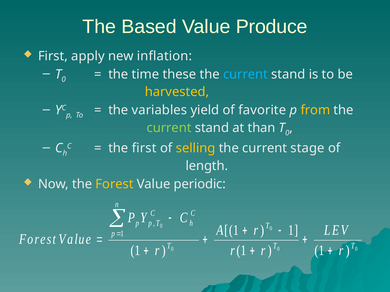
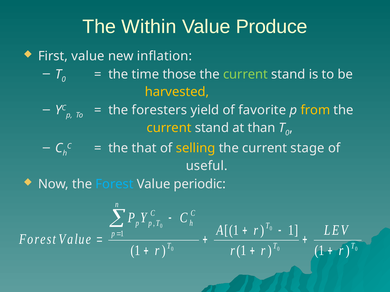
Based: Based -> Within
First apply: apply -> value
these: these -> those
current at (245, 74) colour: light blue -> light green
variables: variables -> foresters
current at (169, 128) colour: light green -> yellow
the first: first -> that
length: length -> useful
Forest colour: yellow -> light blue
